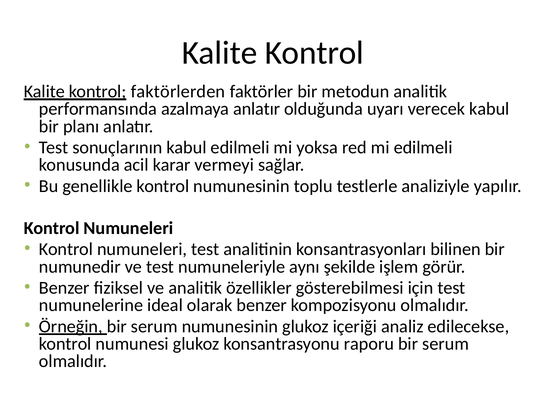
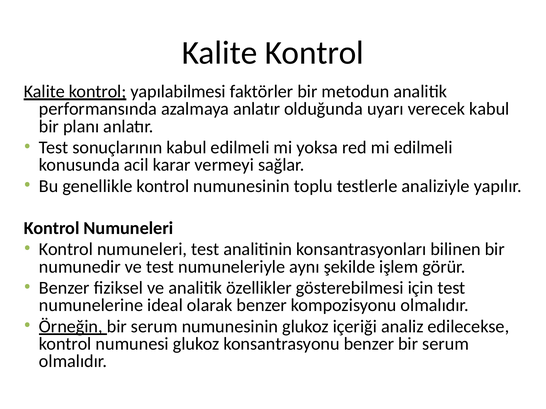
faktörlerden: faktörlerden -> yapılabilmesi
konsantrasyonu raporu: raporu -> benzer
